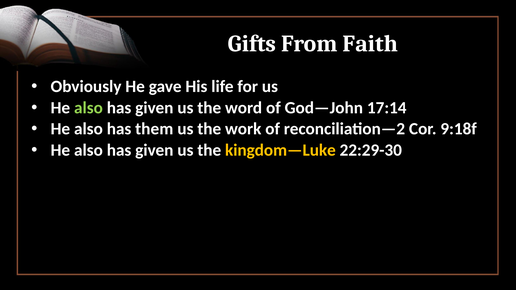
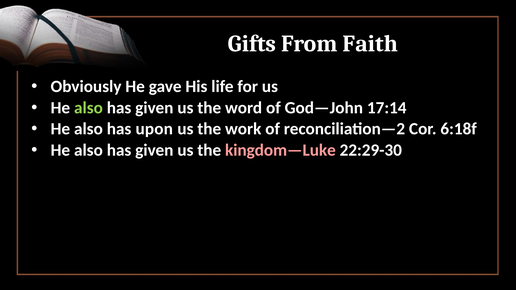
them: them -> upon
9:18f: 9:18f -> 6:18f
kingdom—Luke colour: yellow -> pink
